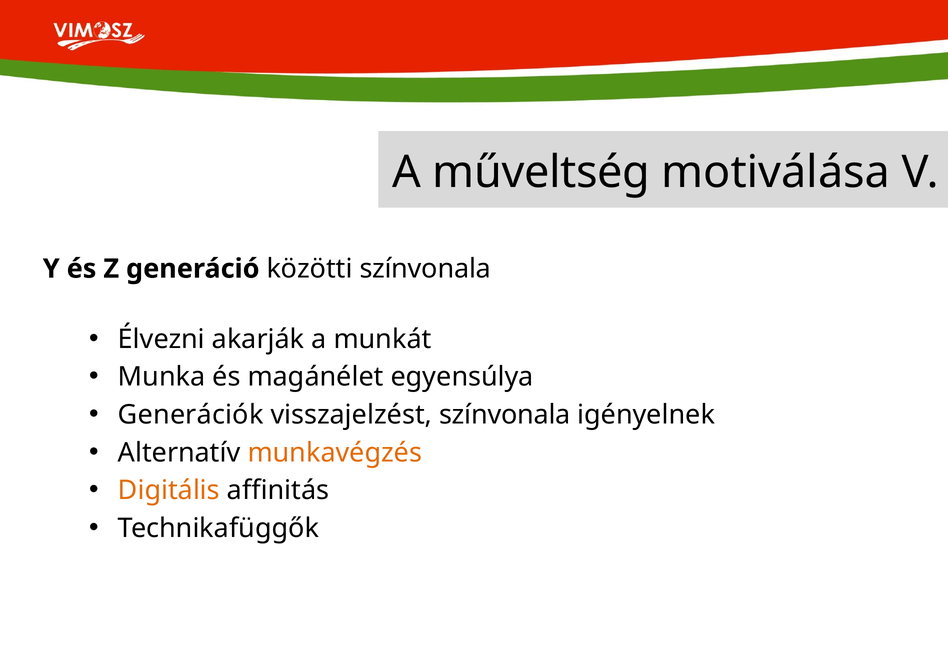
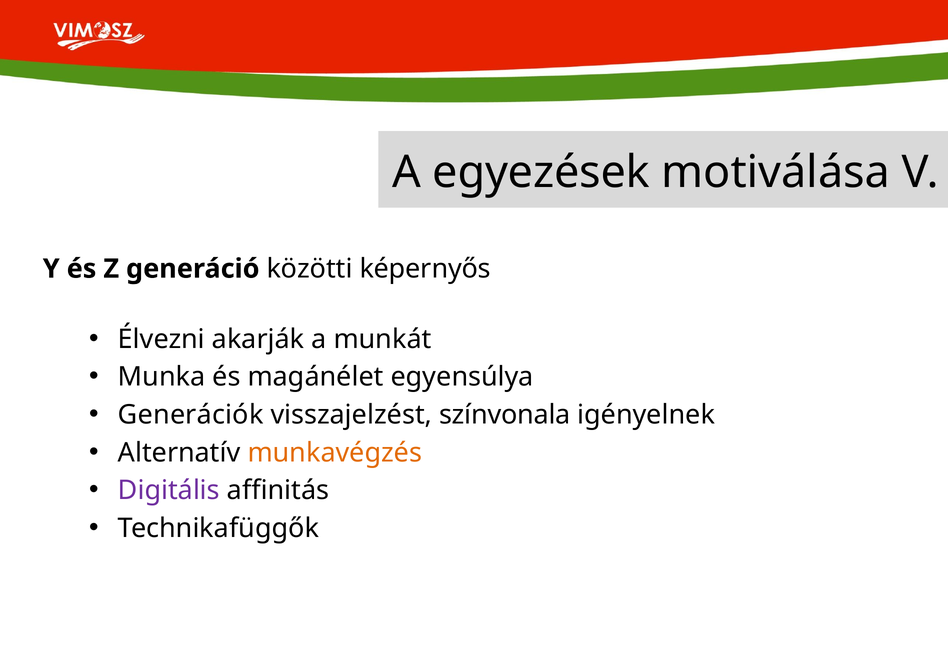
műveltség: műveltség -> egyezések
közötti színvonala: színvonala -> képernyős
Digitális colour: orange -> purple
